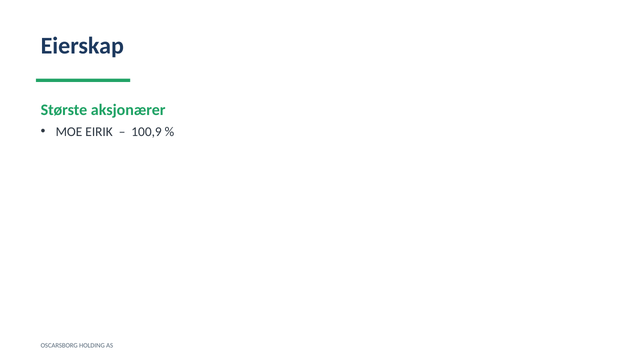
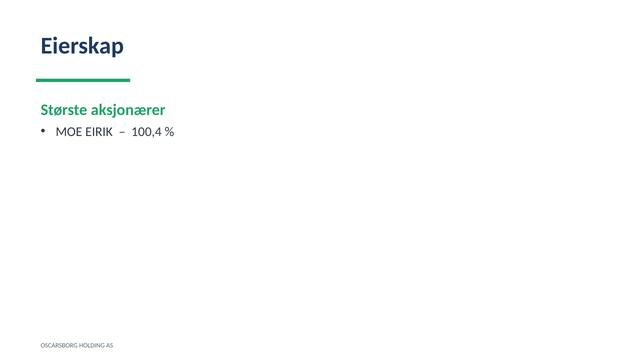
100,9: 100,9 -> 100,4
